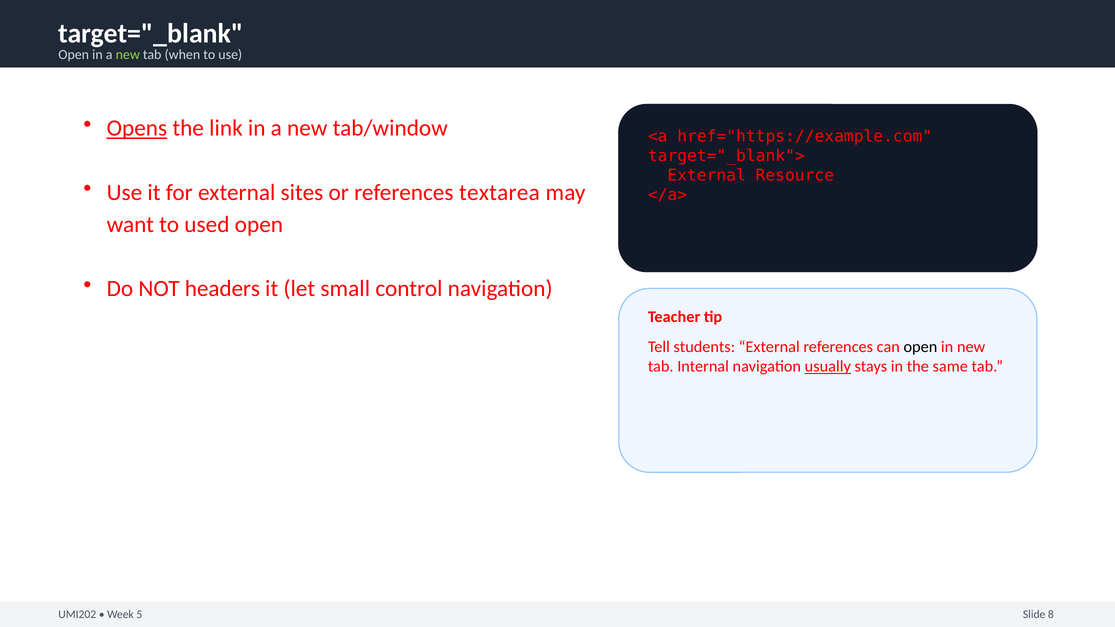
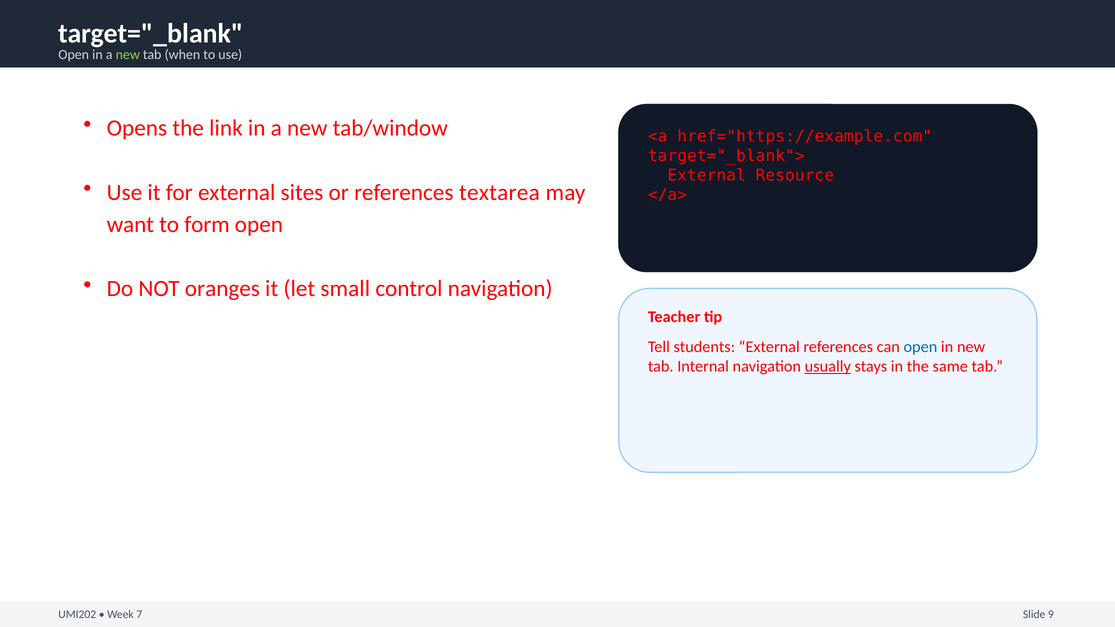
Opens underline: present -> none
used: used -> form
headers: headers -> oranges
open at (920, 347) colour: black -> blue
5: 5 -> 7
8: 8 -> 9
